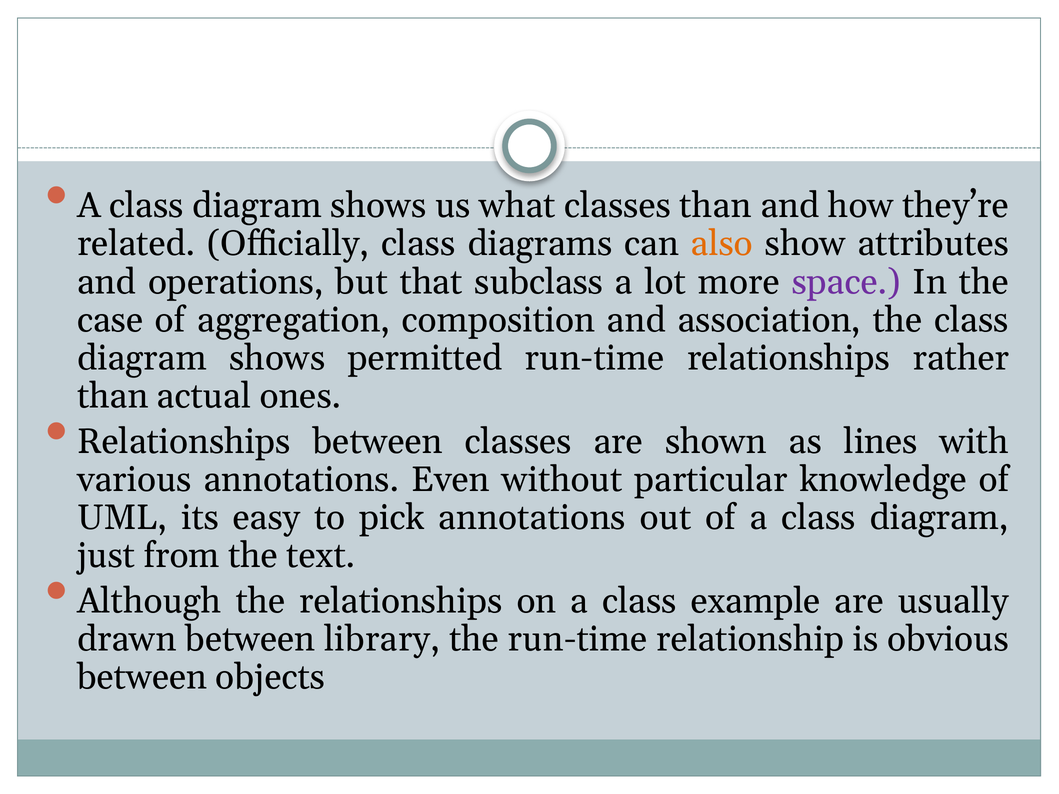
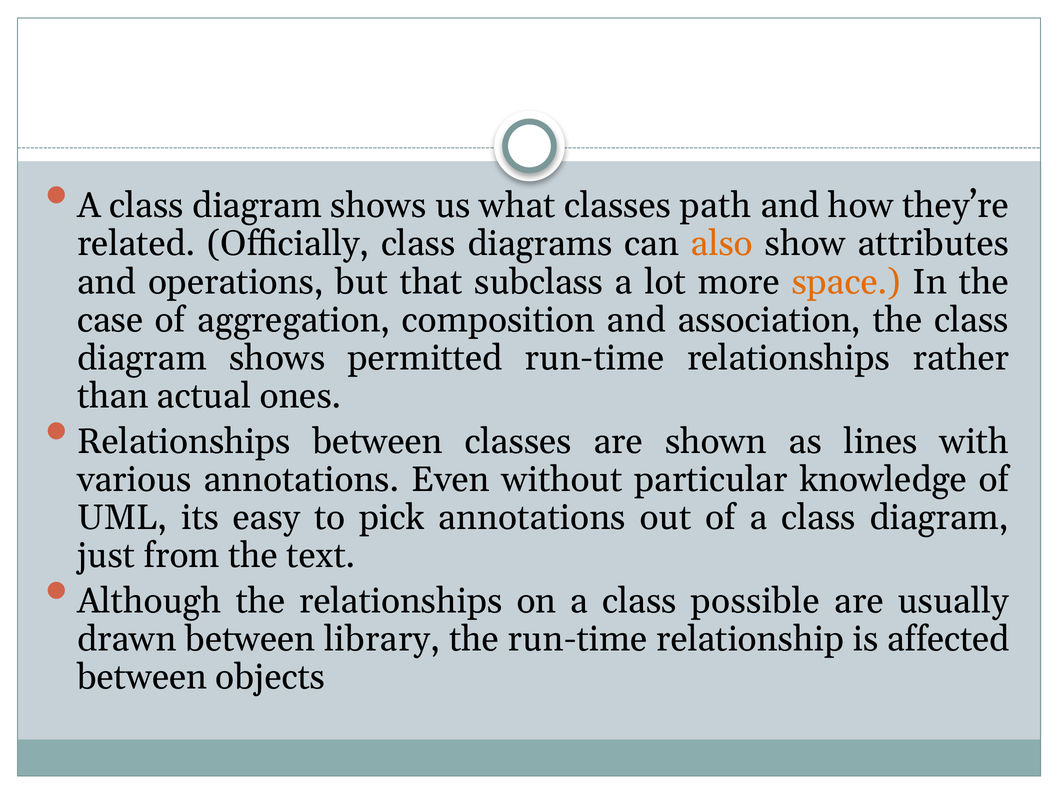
classes than: than -> path
space colour: purple -> orange
example: example -> possible
obvious: obvious -> affected
